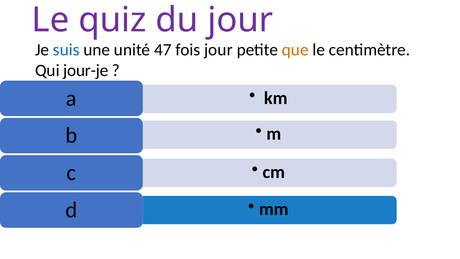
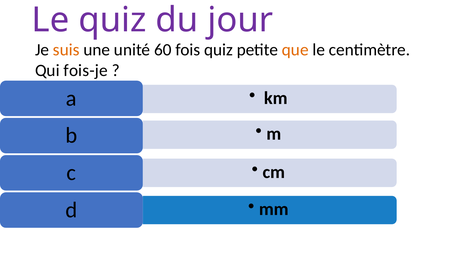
suis colour: blue -> orange
47: 47 -> 60
fois jour: jour -> quiz
jour-je: jour-je -> fois-je
